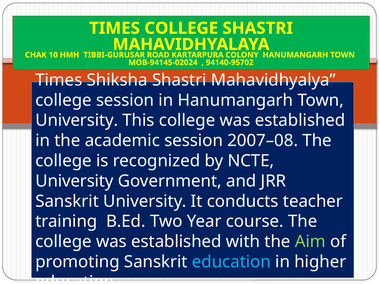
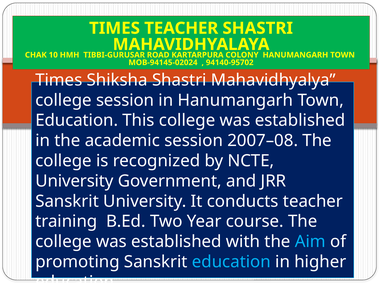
TIMES COLLEGE: COLLEGE -> TEACHER
University at (77, 121): University -> Education
Aim colour: light green -> light blue
